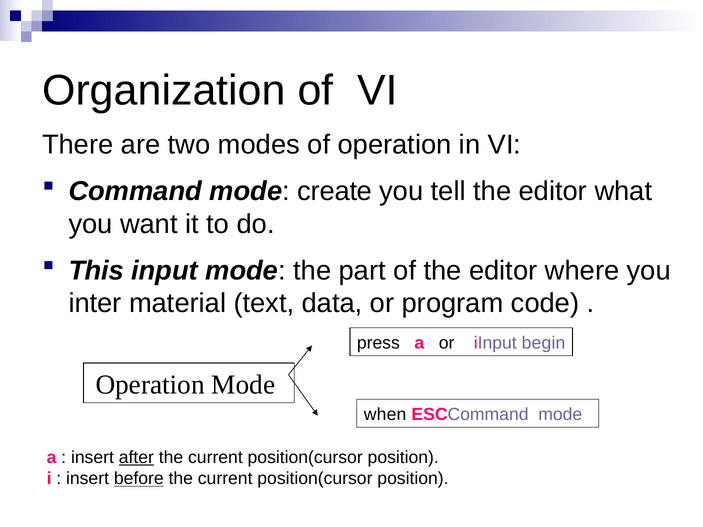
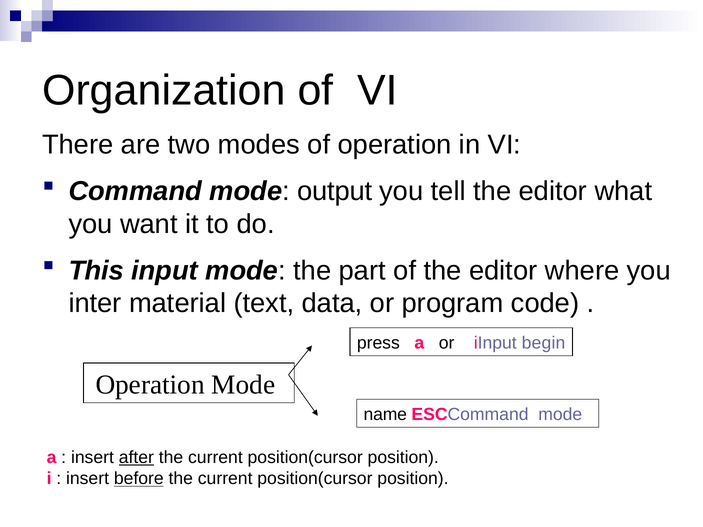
create: create -> output
when: when -> name
